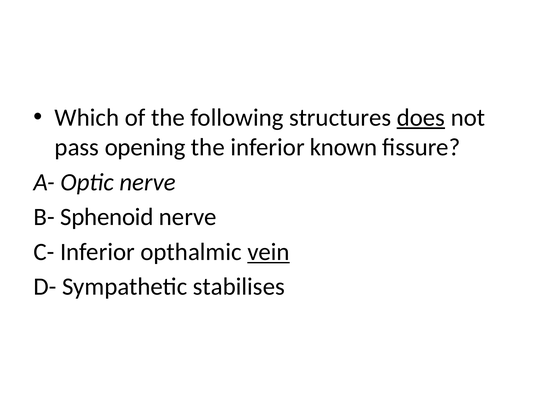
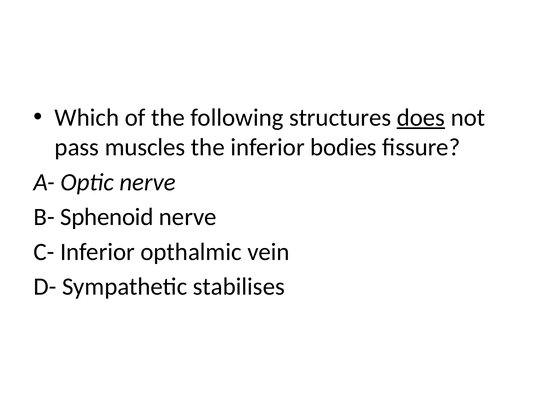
opening: opening -> muscles
known: known -> bodies
vein underline: present -> none
